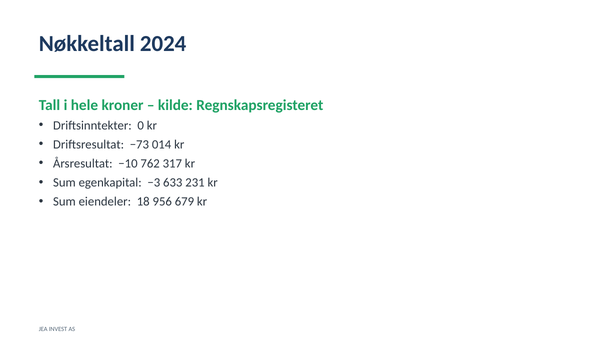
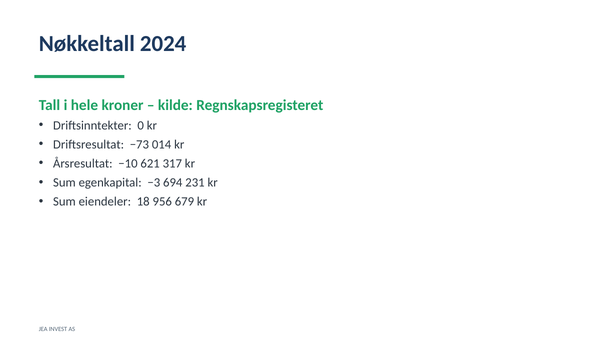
762: 762 -> 621
633: 633 -> 694
